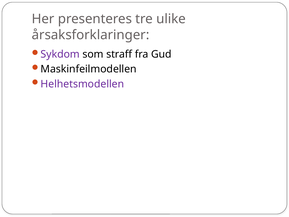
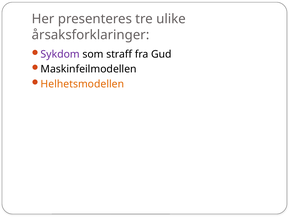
Helhetsmodellen colour: purple -> orange
